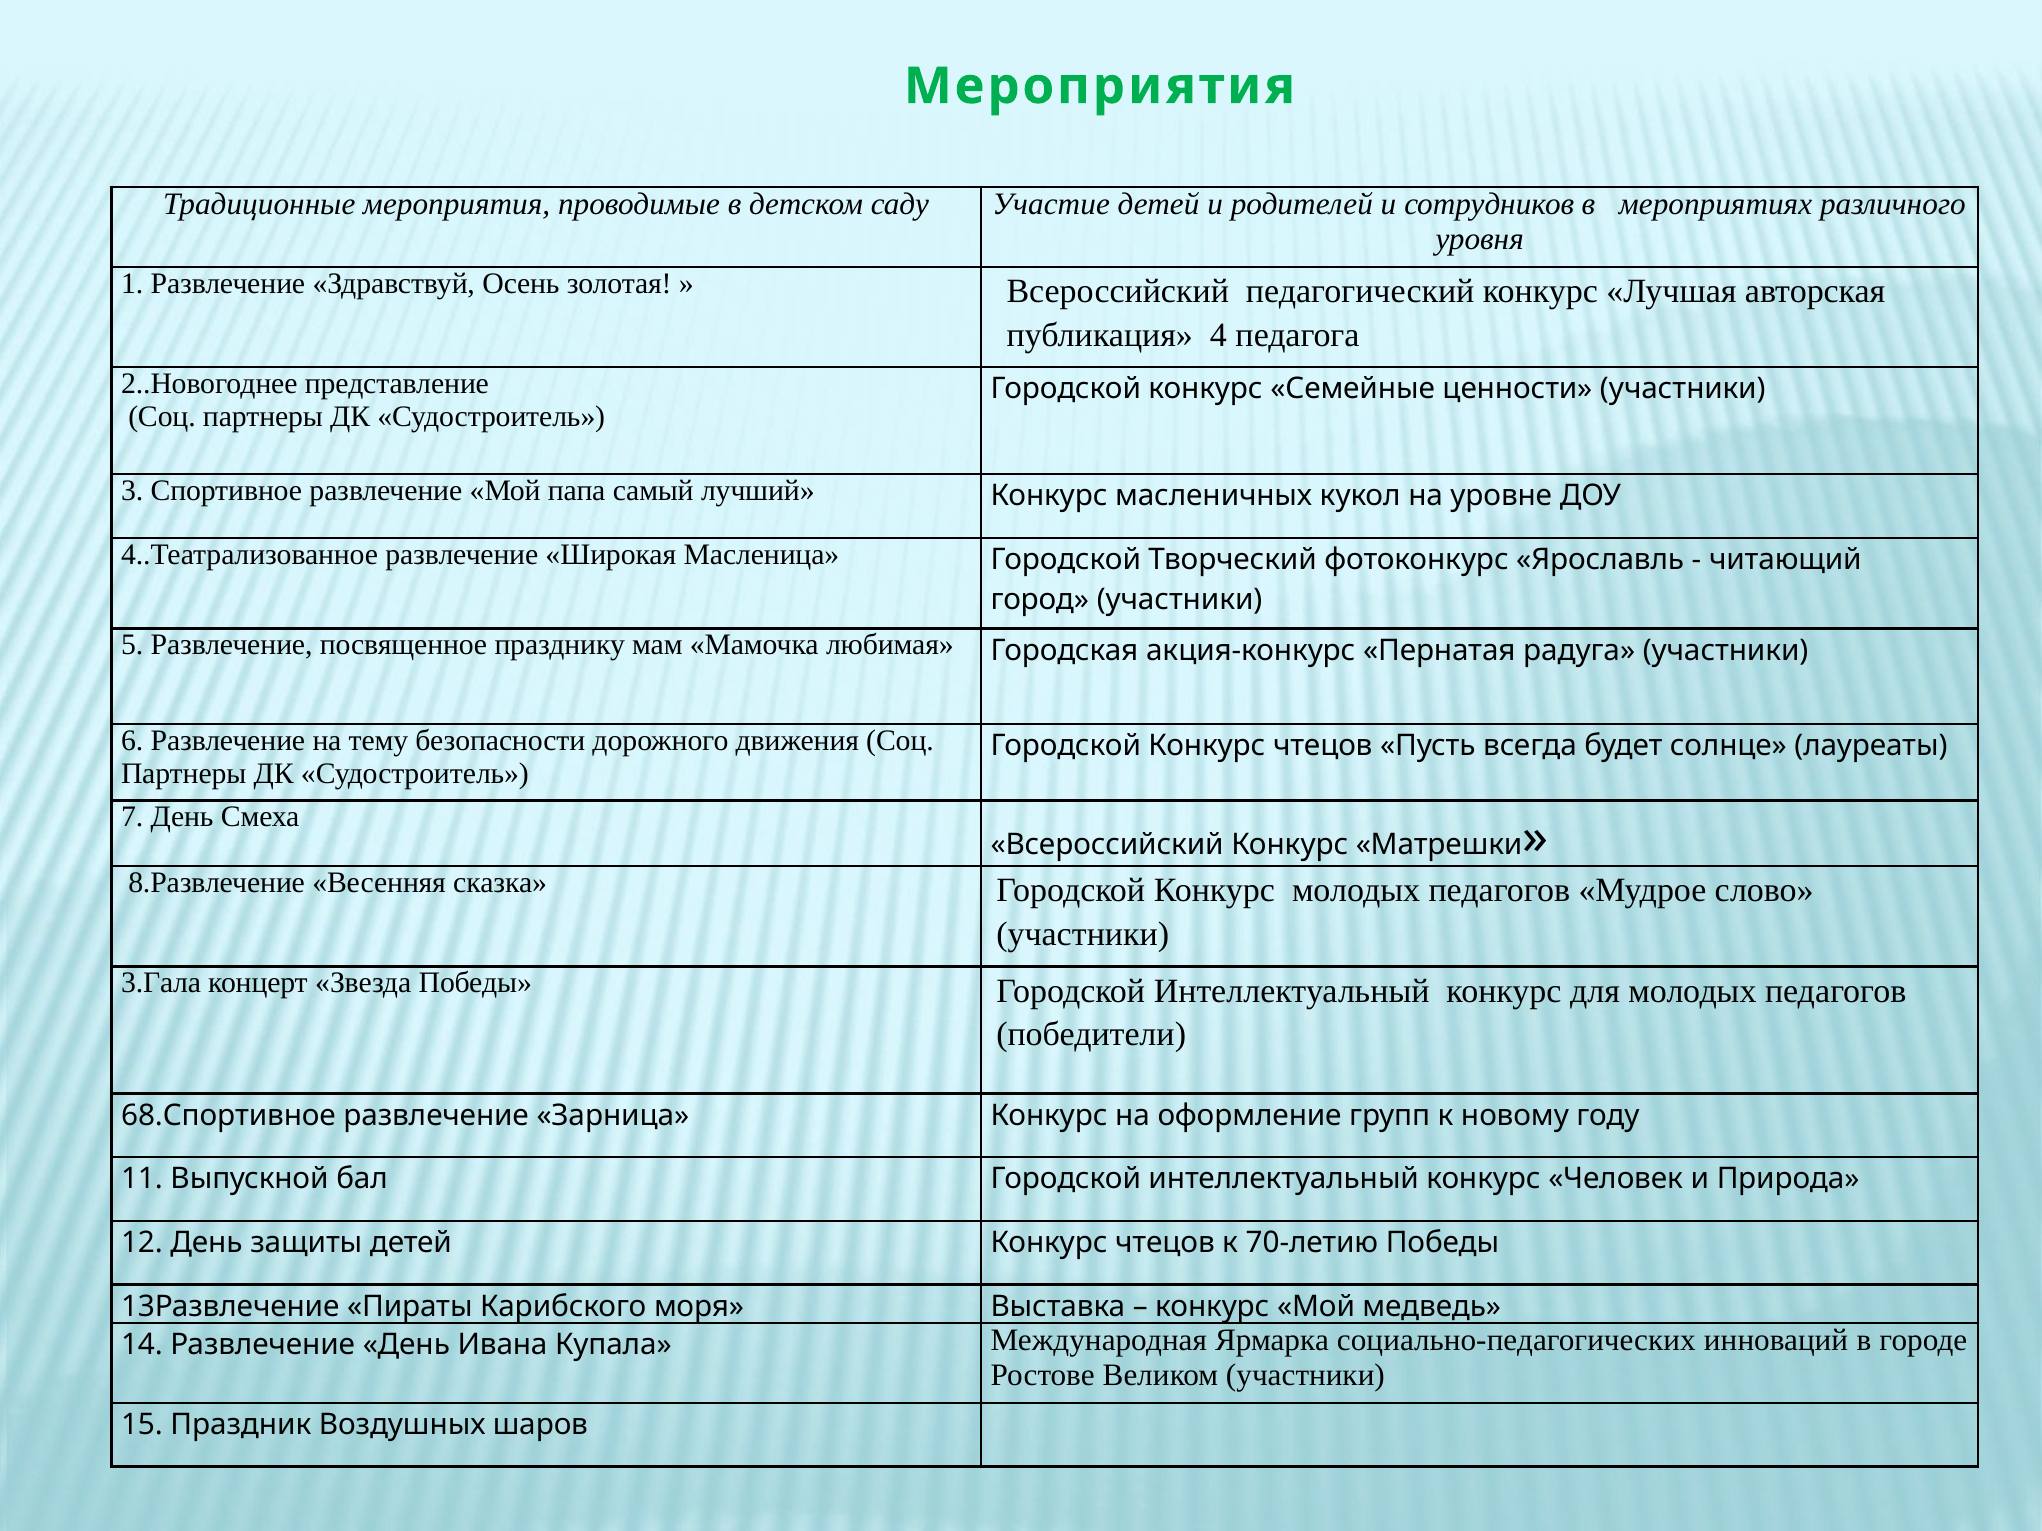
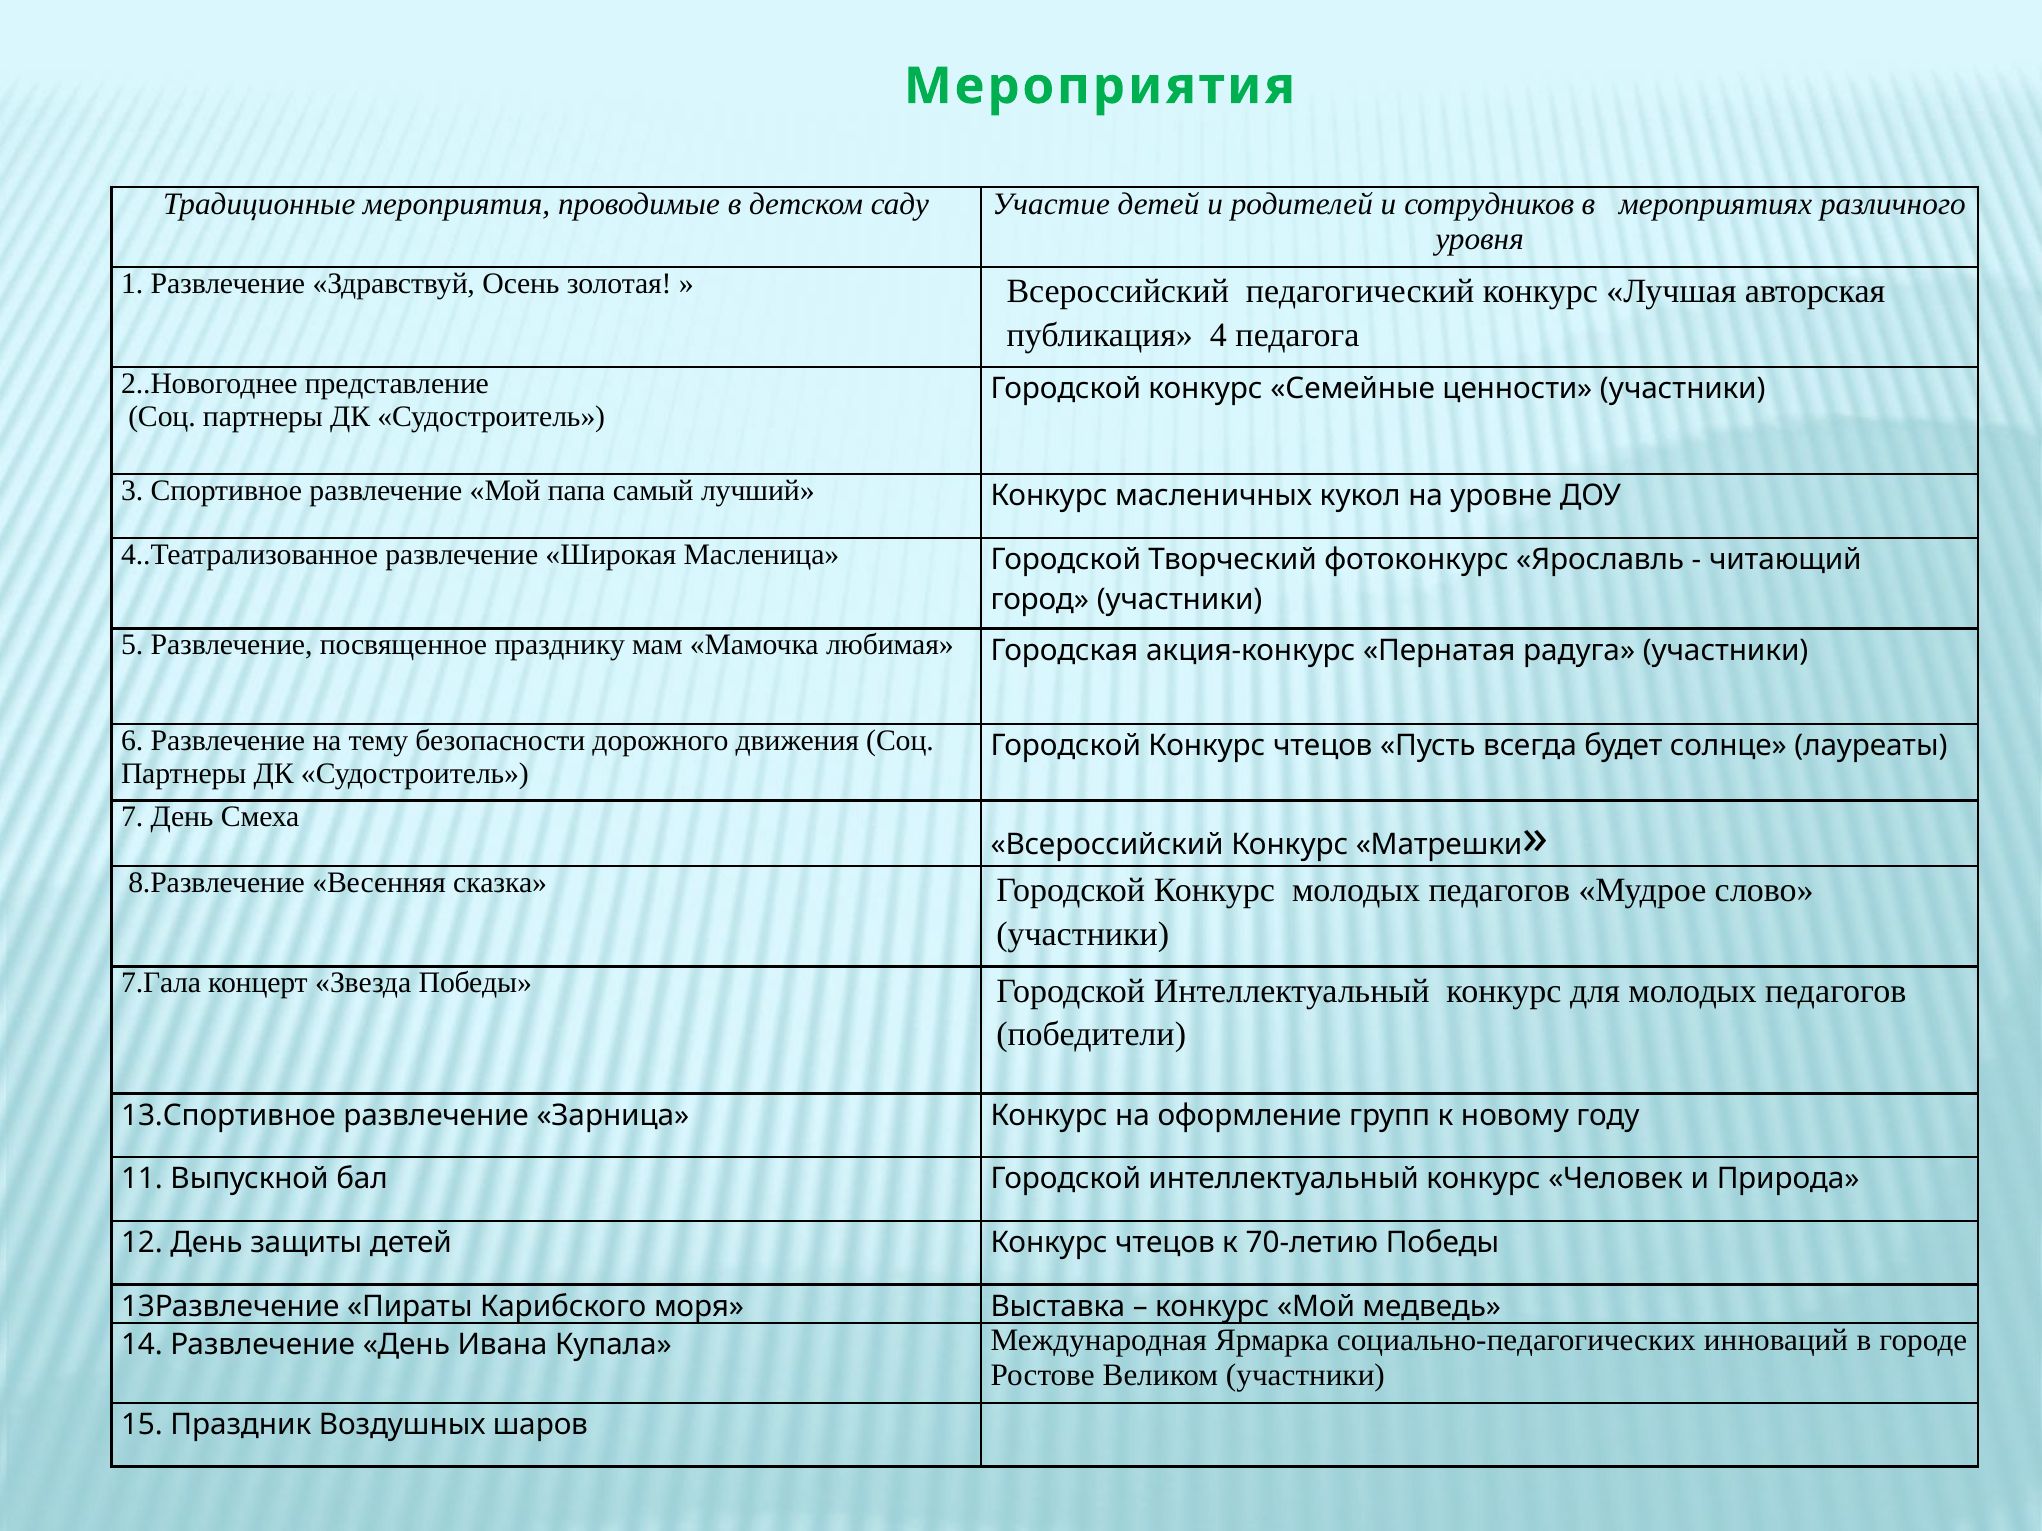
3.Гала: 3.Гала -> 7.Гала
68.Спортивное: 68.Спортивное -> 13.Спортивное
